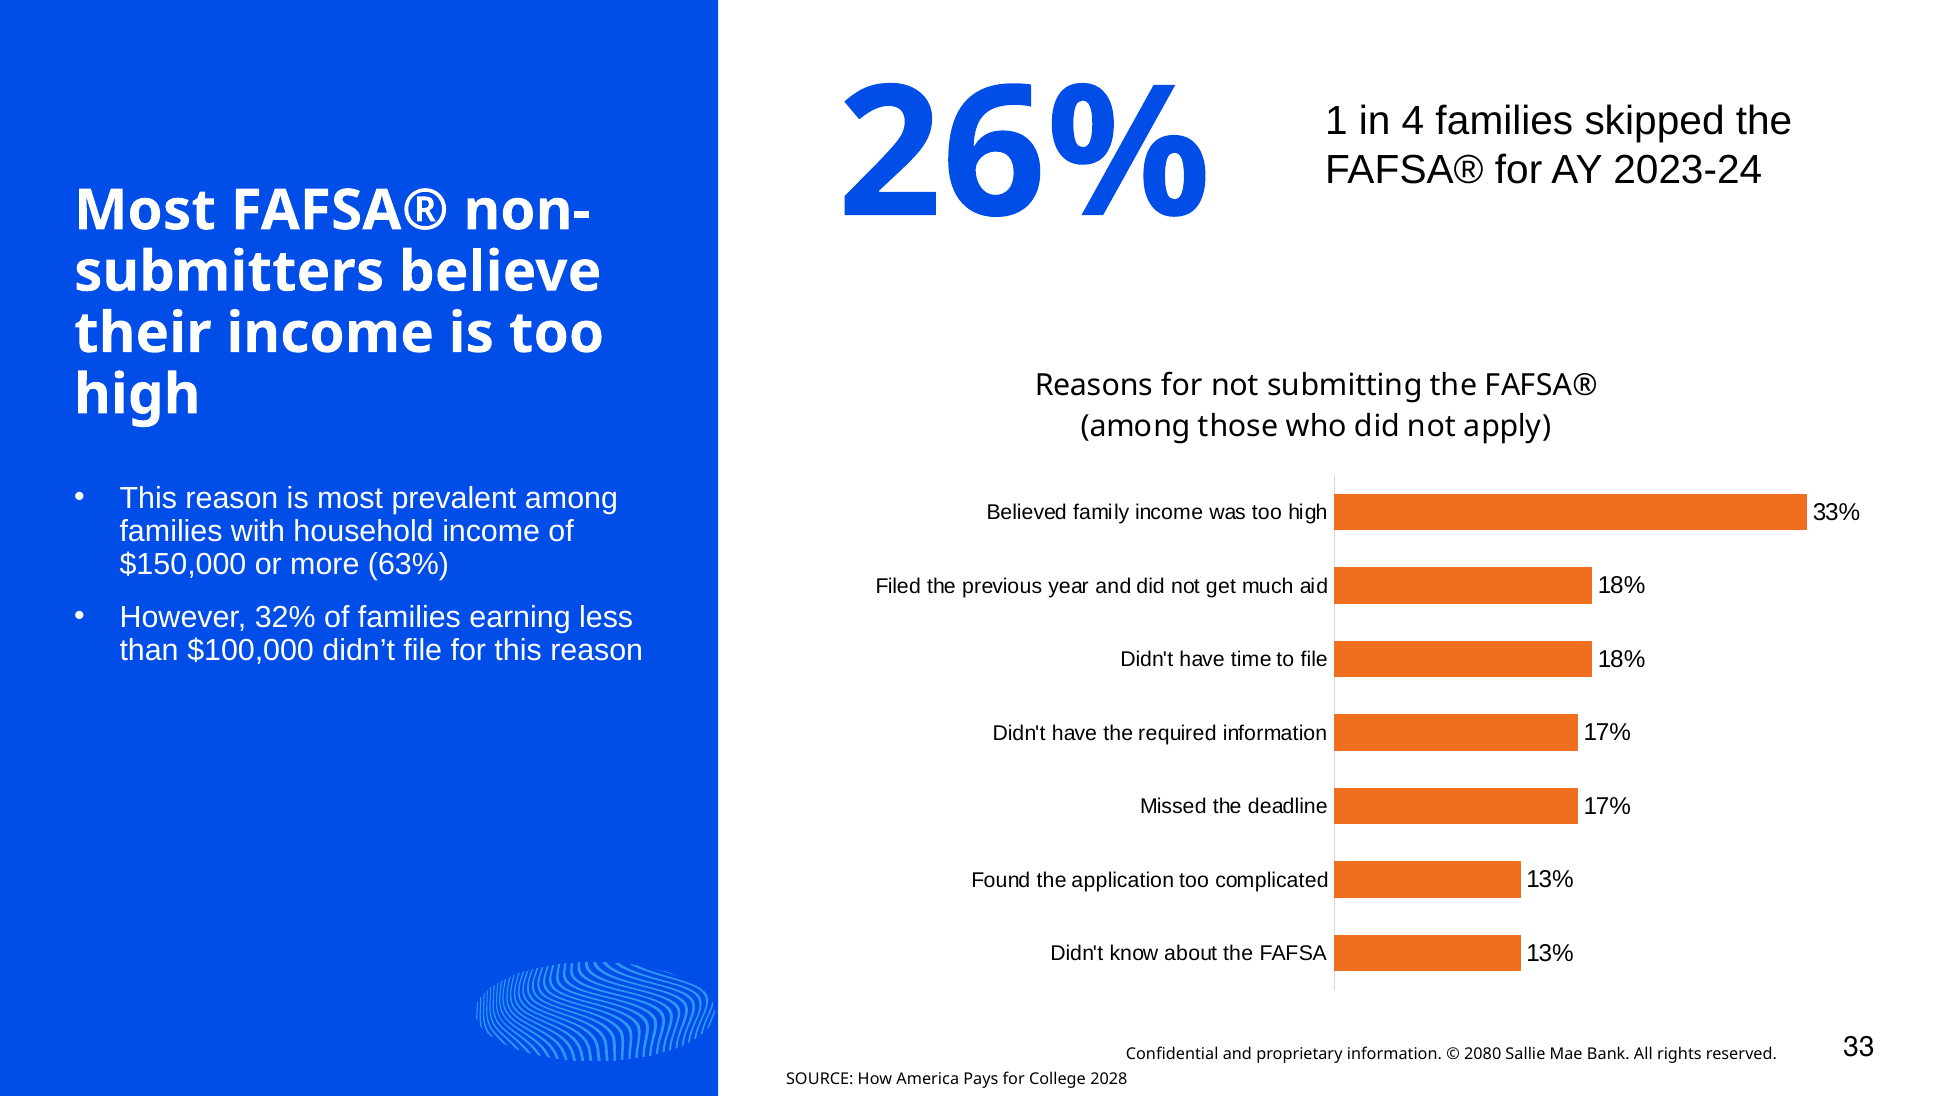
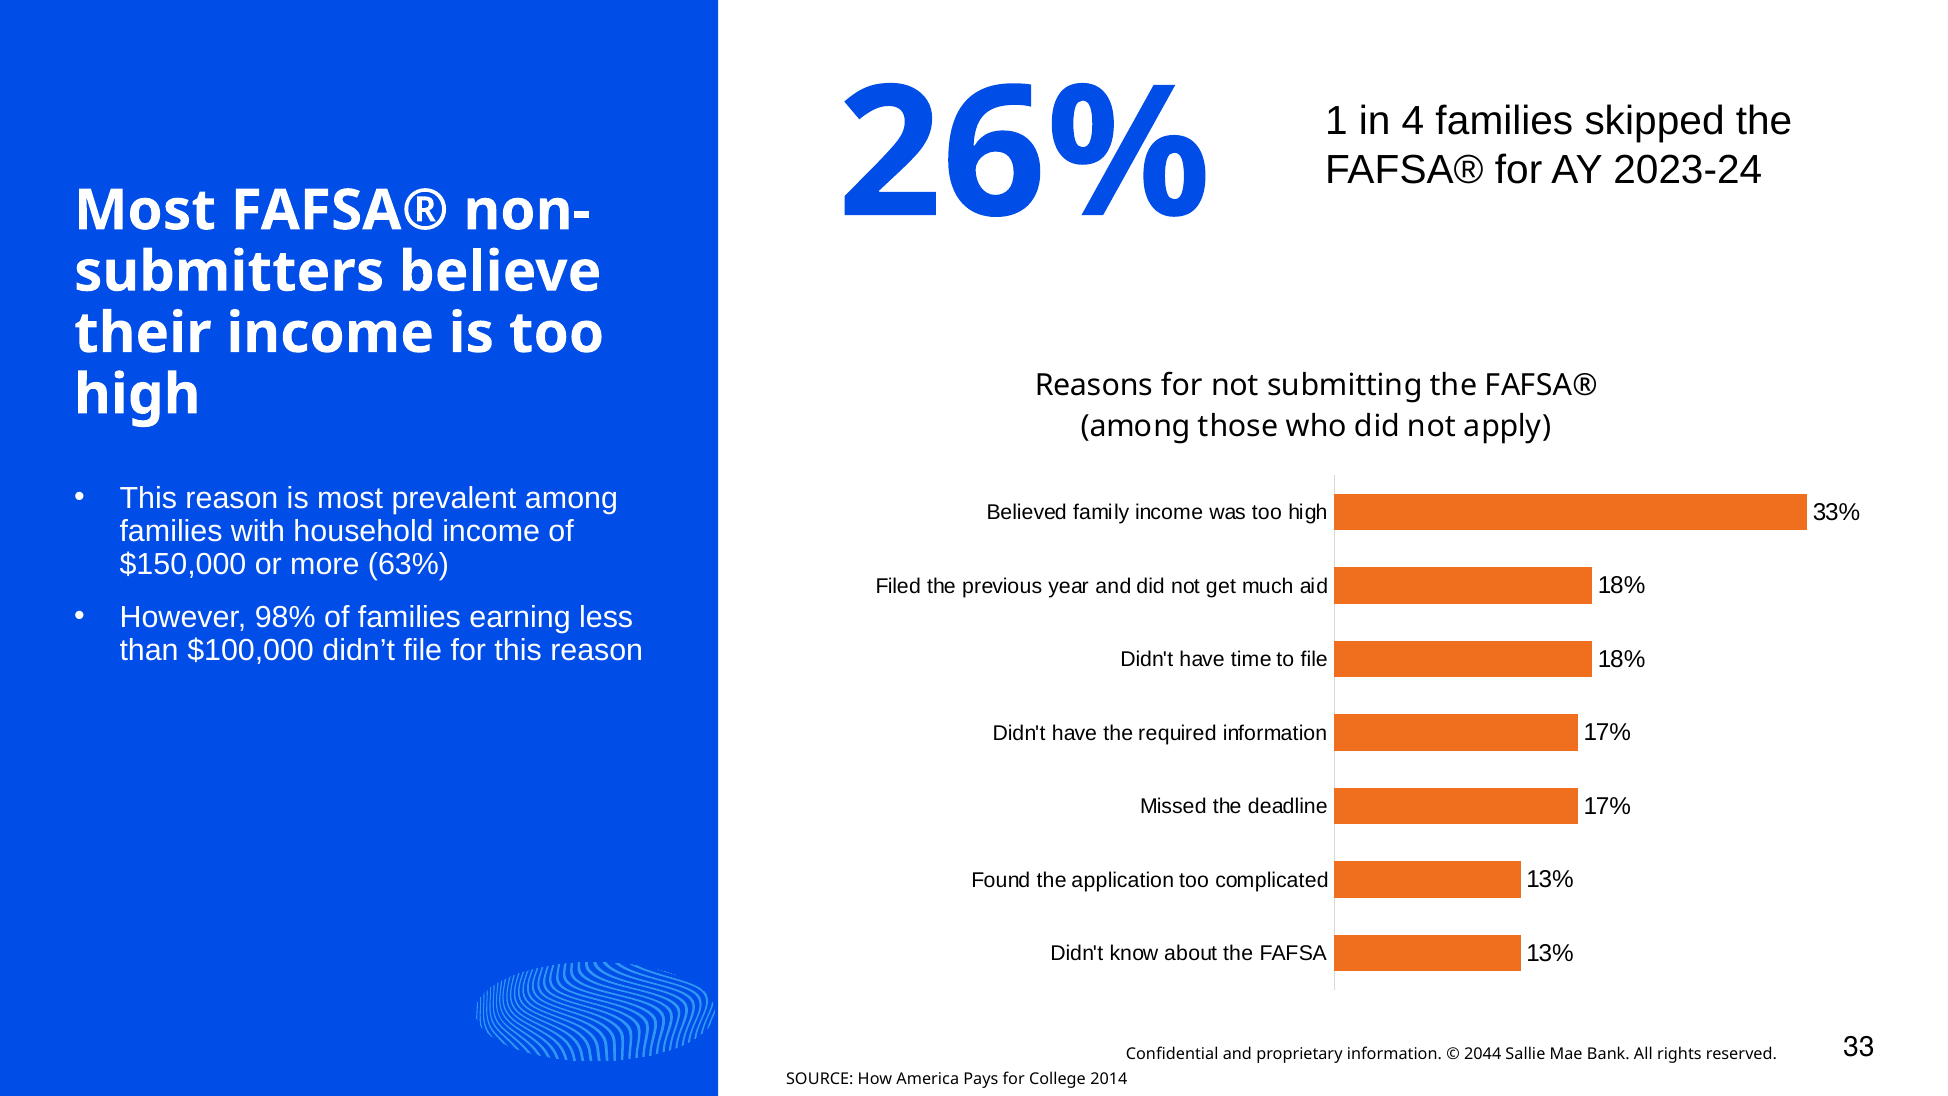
32%: 32% -> 98%
2080: 2080 -> 2044
2028: 2028 -> 2014
